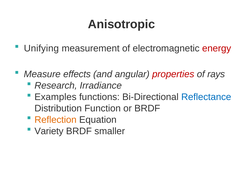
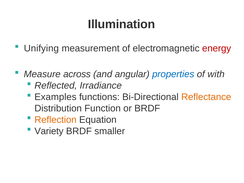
Anisotropic: Anisotropic -> Illumination
effects: effects -> across
properties colour: red -> blue
rays: rays -> with
Research: Research -> Reflected
Reflectance colour: blue -> orange
